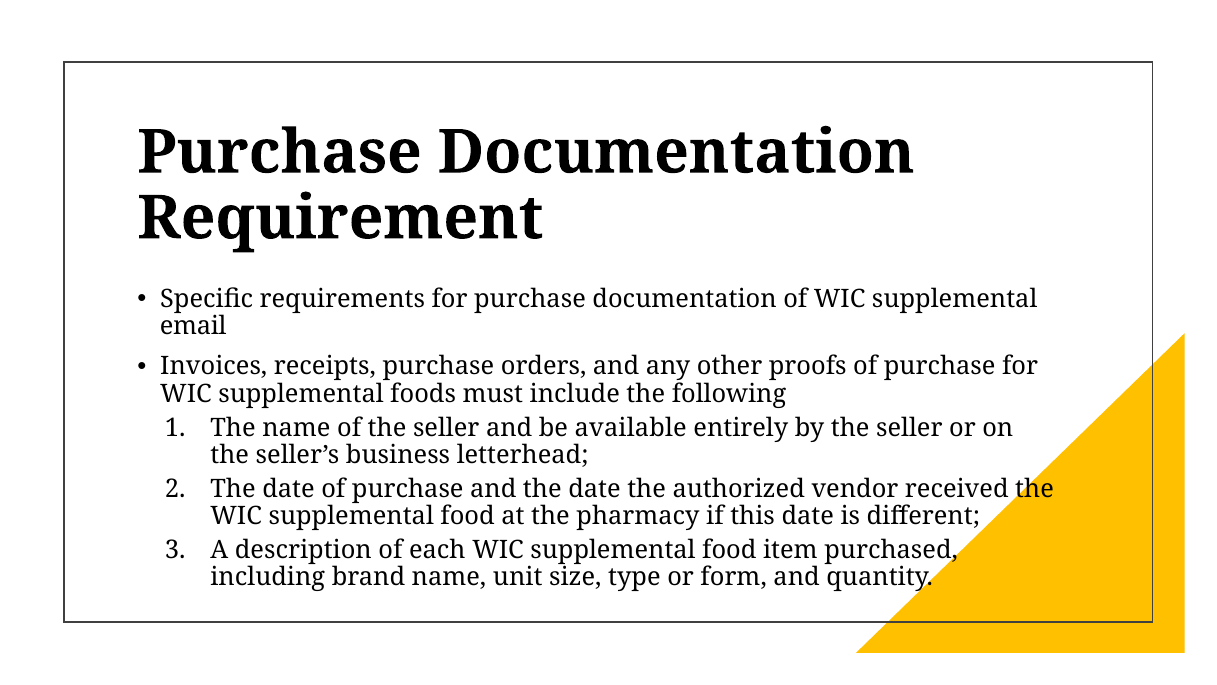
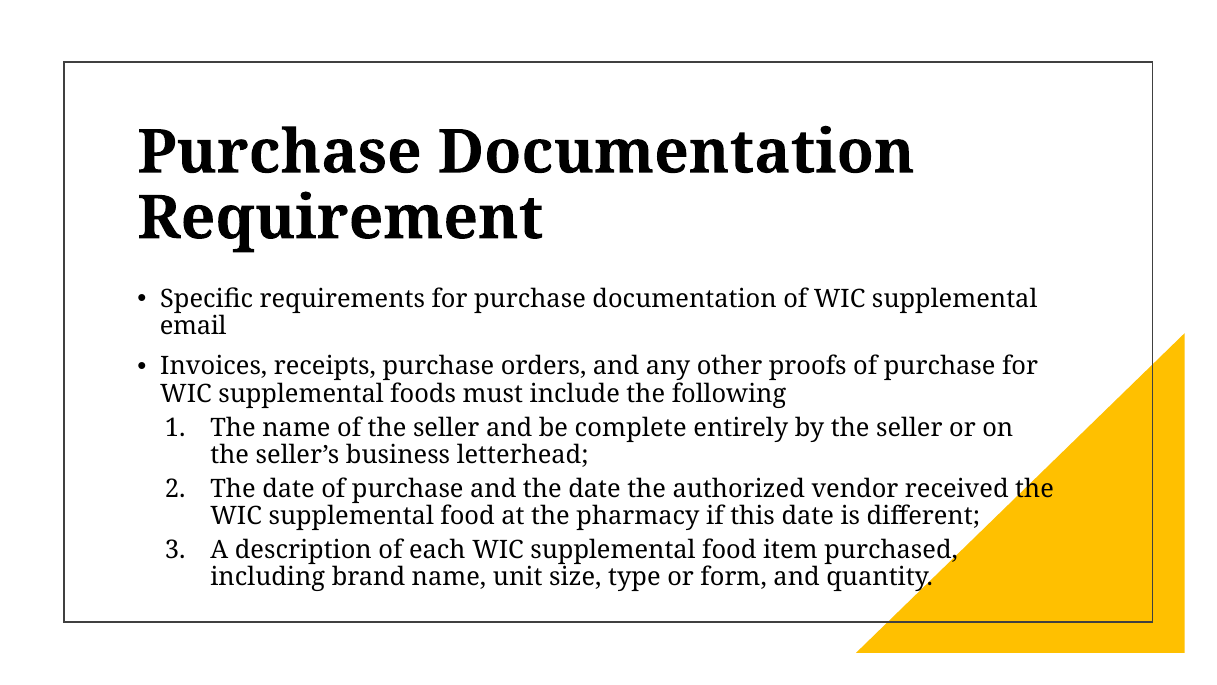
available: available -> complete
